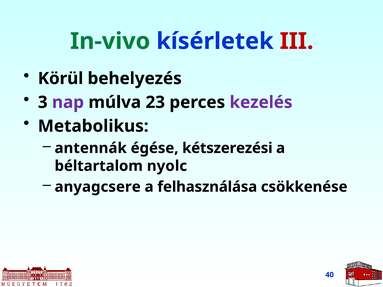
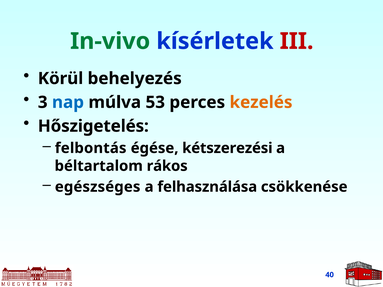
nap colour: purple -> blue
23: 23 -> 53
kezelés colour: purple -> orange
Metabolikus: Metabolikus -> Hőszigetelés
antennák: antennák -> felbontás
nyolc: nyolc -> rákos
anyagcsere: anyagcsere -> egészséges
